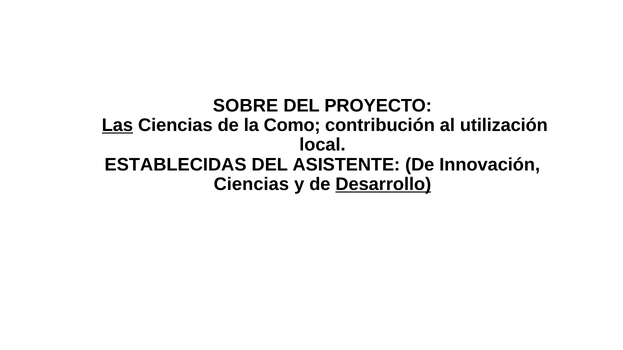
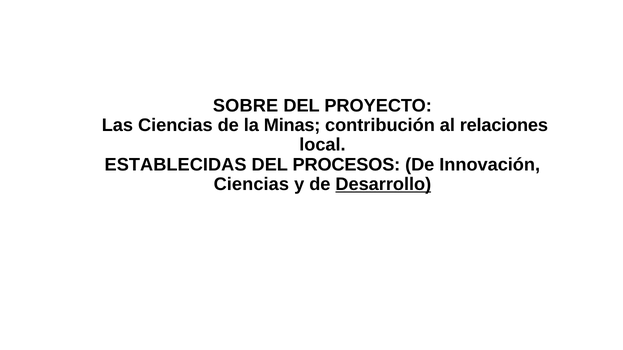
Las underline: present -> none
Como: Como -> Minas
utilización: utilización -> relaciones
ASISTENTE: ASISTENTE -> PROCESOS
